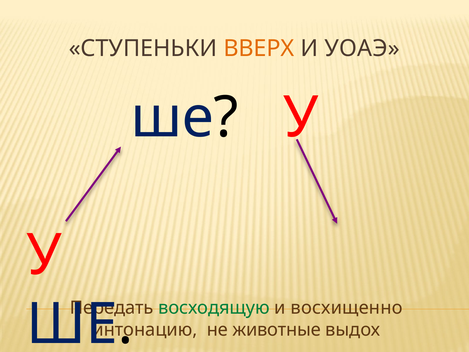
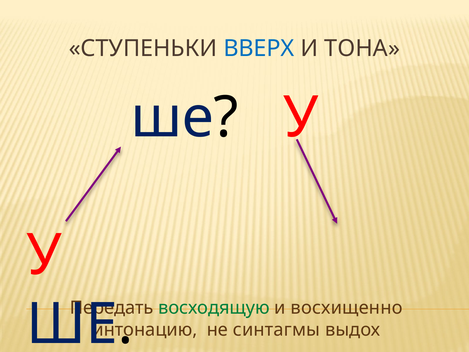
ВВЕРХ colour: orange -> blue
УОАЭ: УОАЭ -> ТОНА
животные: животные -> синтагмы
